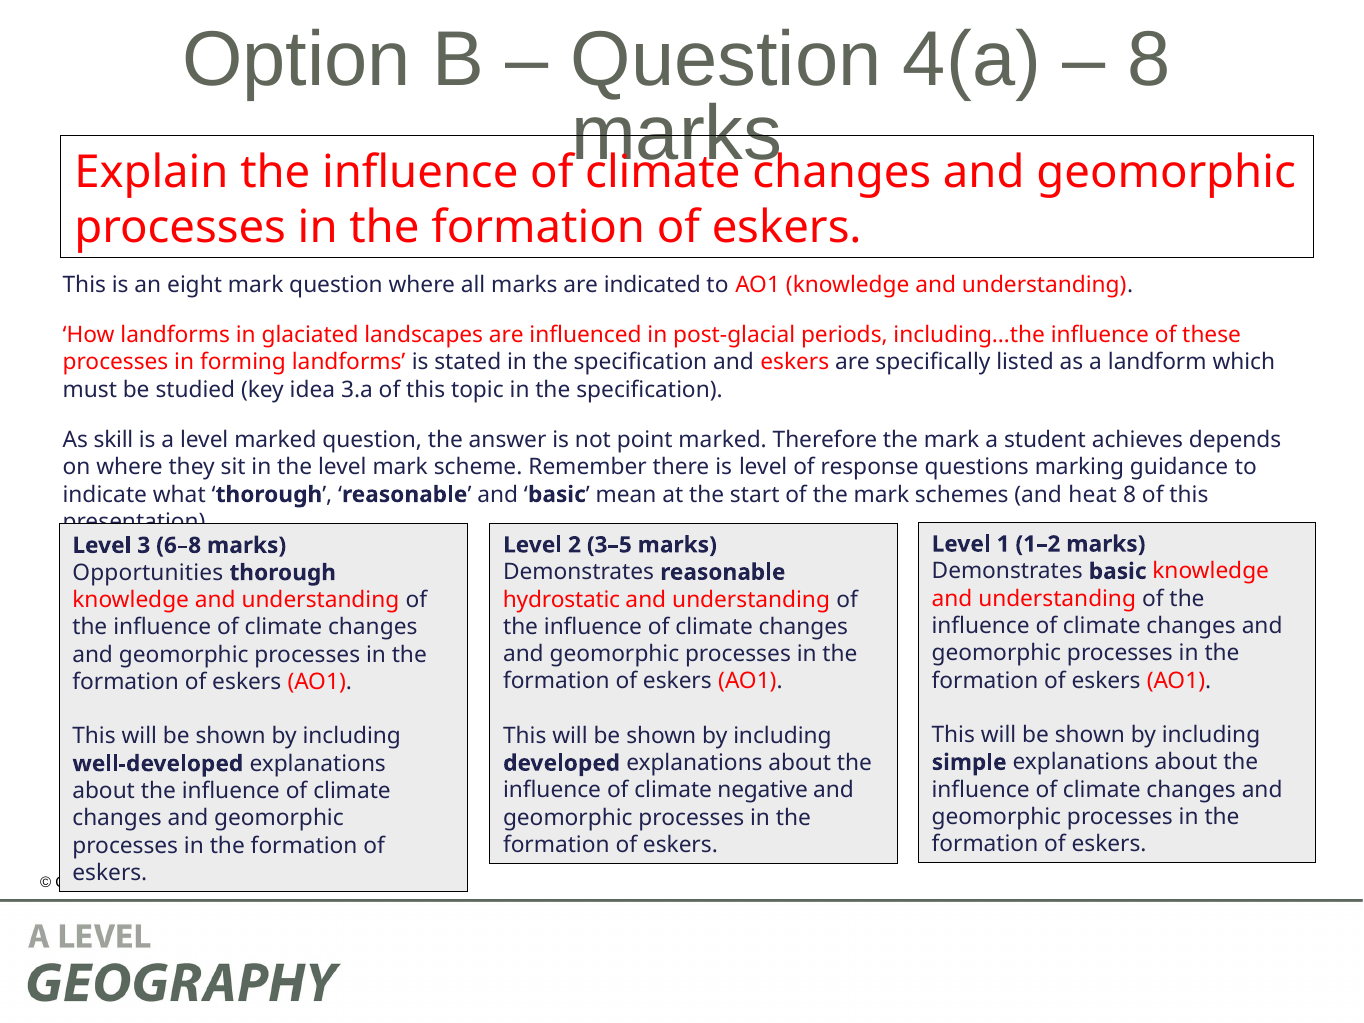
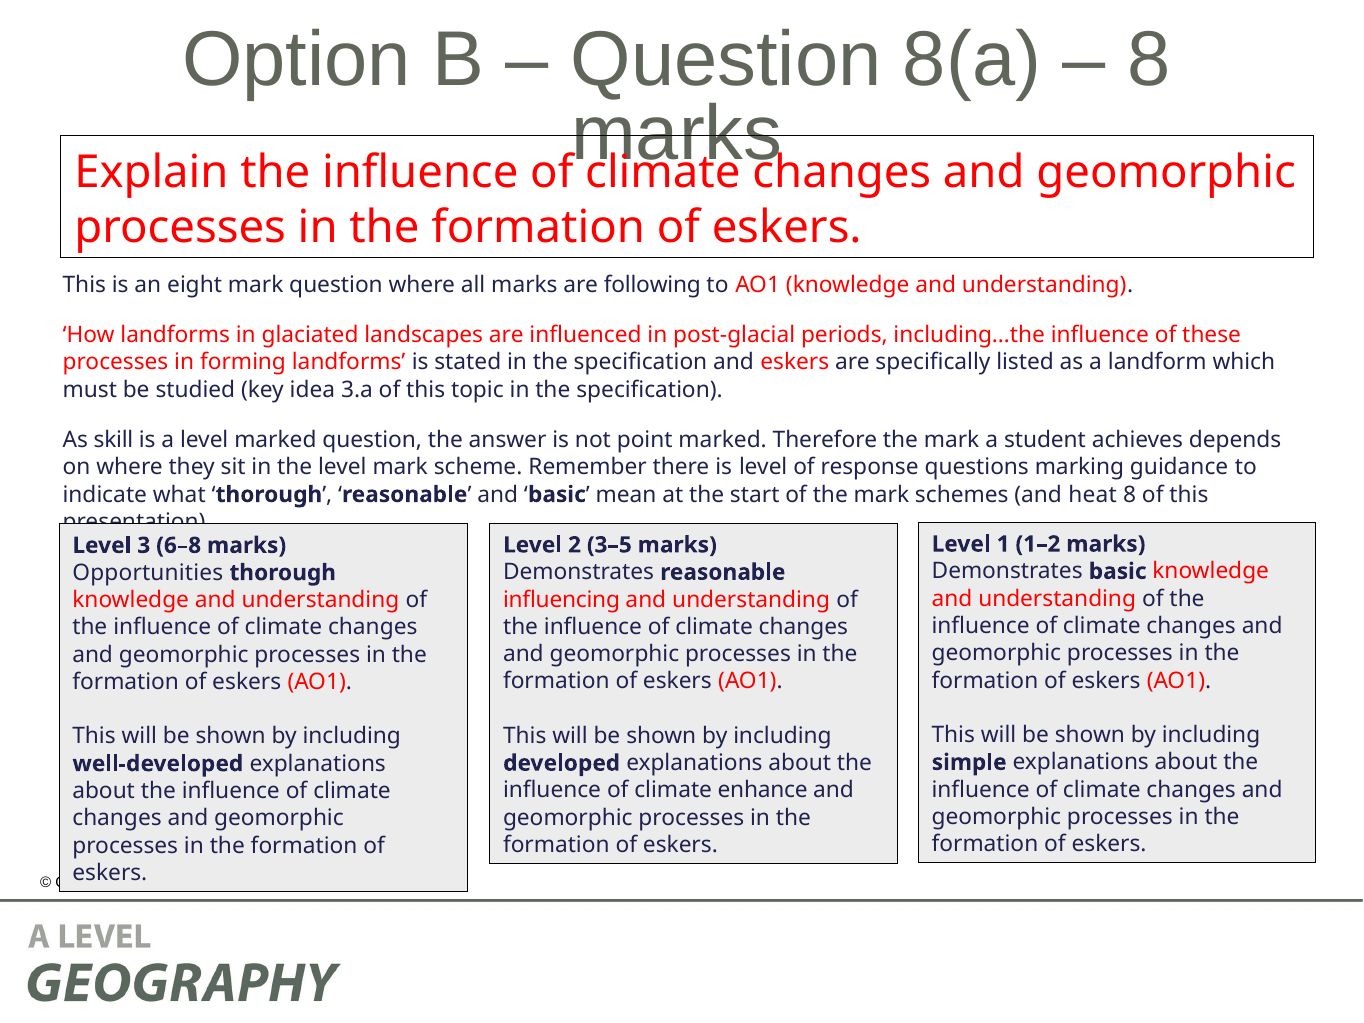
4(a: 4(a -> 8(a
indicated: indicated -> following
hydrostatic: hydrostatic -> influencing
negative: negative -> enhance
